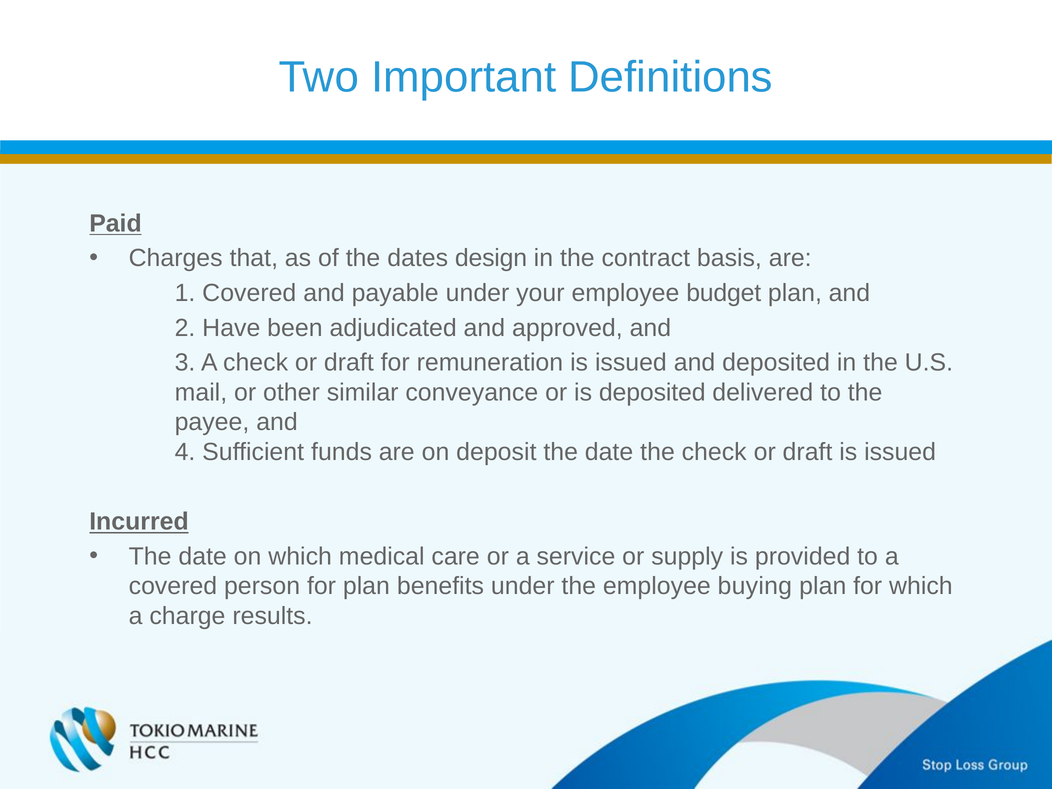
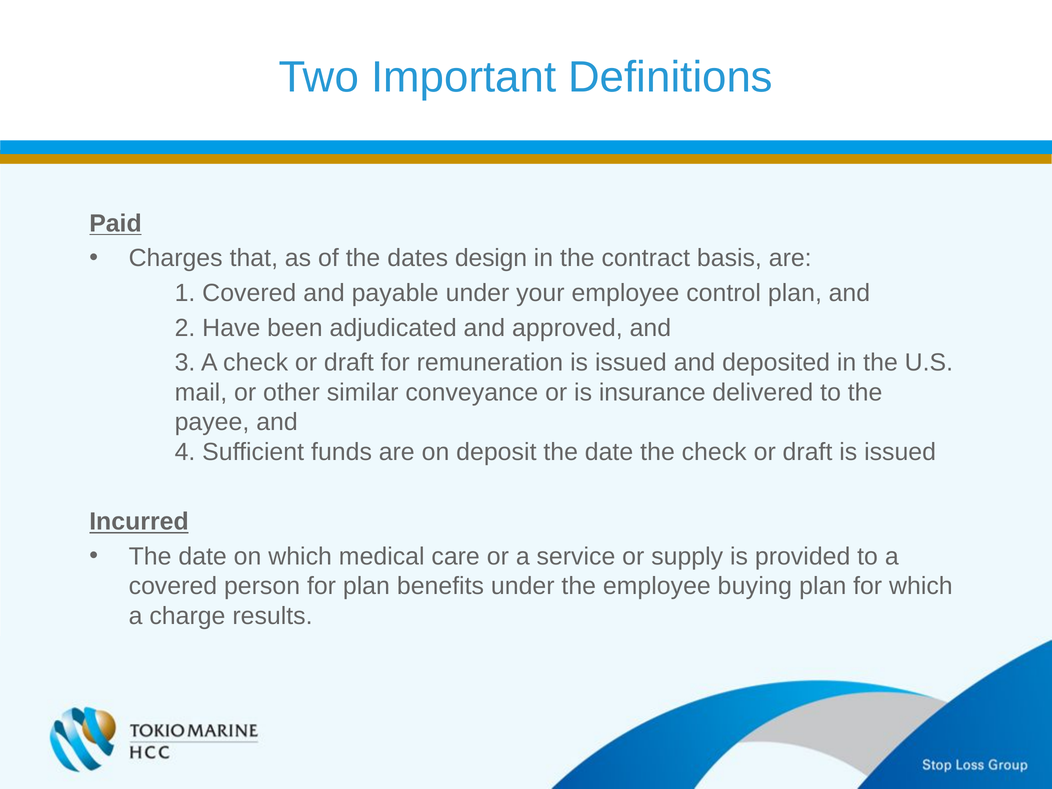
budget: budget -> control
is deposited: deposited -> insurance
